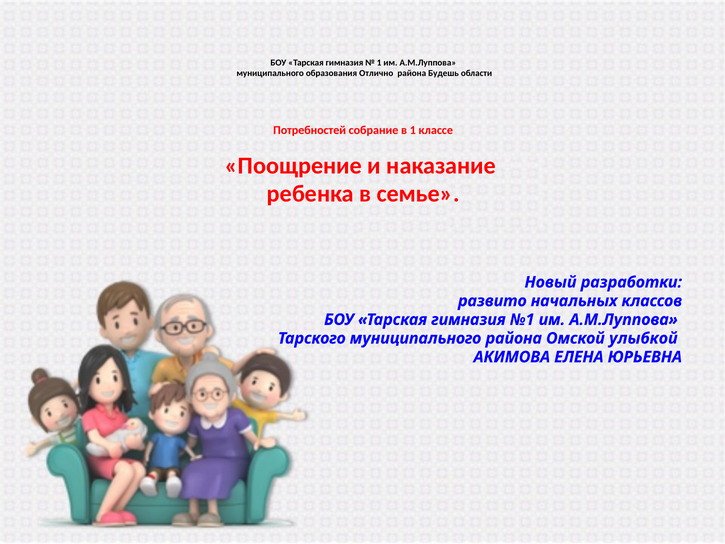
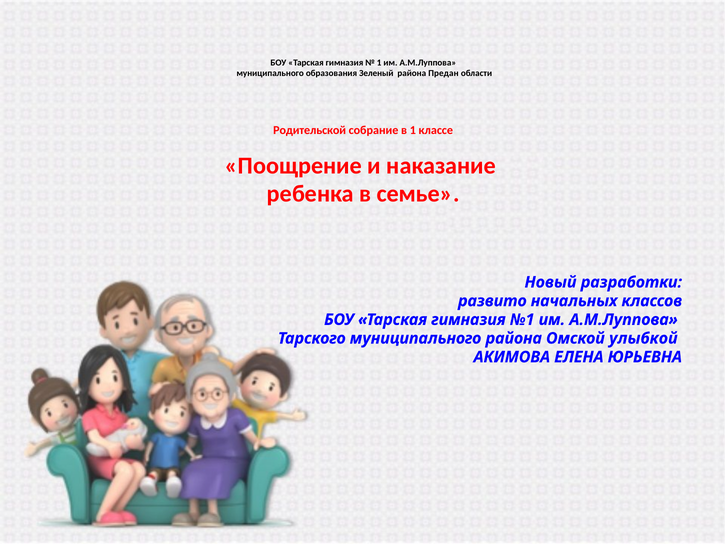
Отлично: Отлично -> Зеленый
Будешь: Будешь -> Предан
Потребностей: Потребностей -> Родительской
